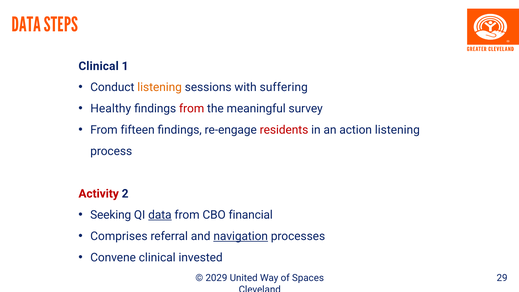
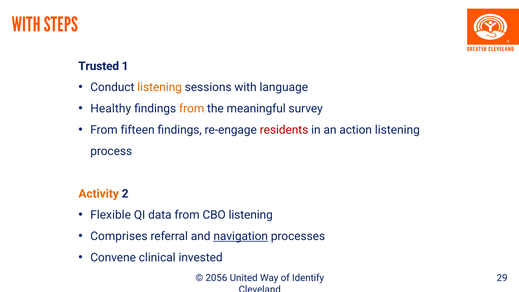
DATA at (26, 25): DATA -> WITH
Clinical at (99, 66): Clinical -> Trusted
suffering: suffering -> language
from at (192, 109) colour: red -> orange
Activity colour: red -> orange
Seeking: Seeking -> Flexible
data at (160, 215) underline: present -> none
CBO financial: financial -> listening
2029: 2029 -> 2056
Spaces: Spaces -> Identify
